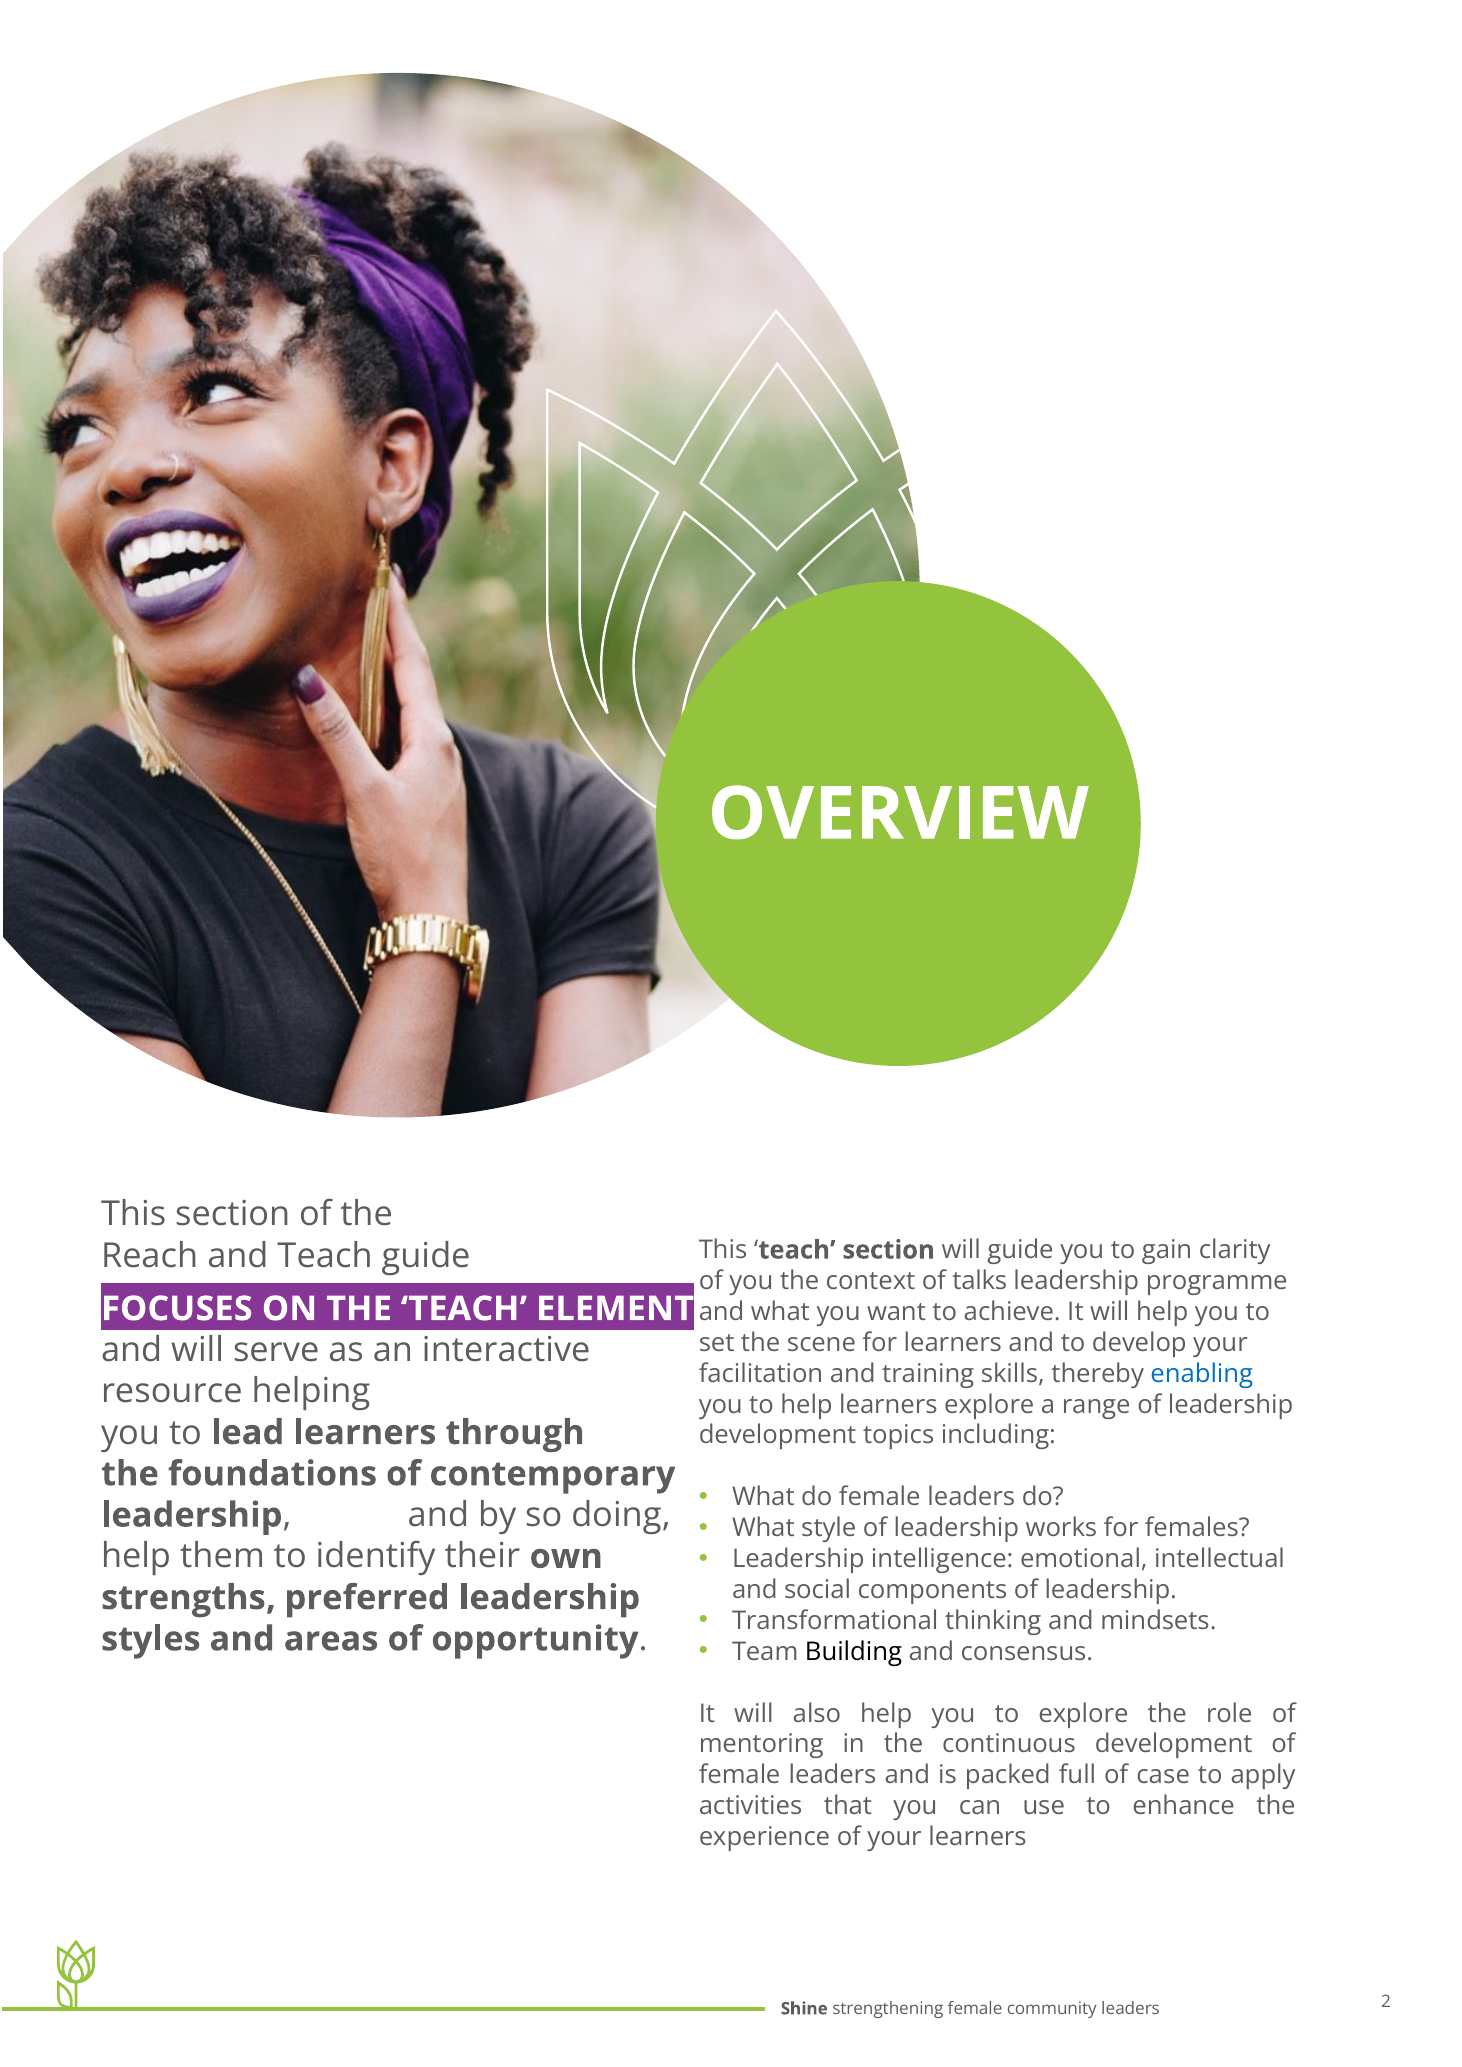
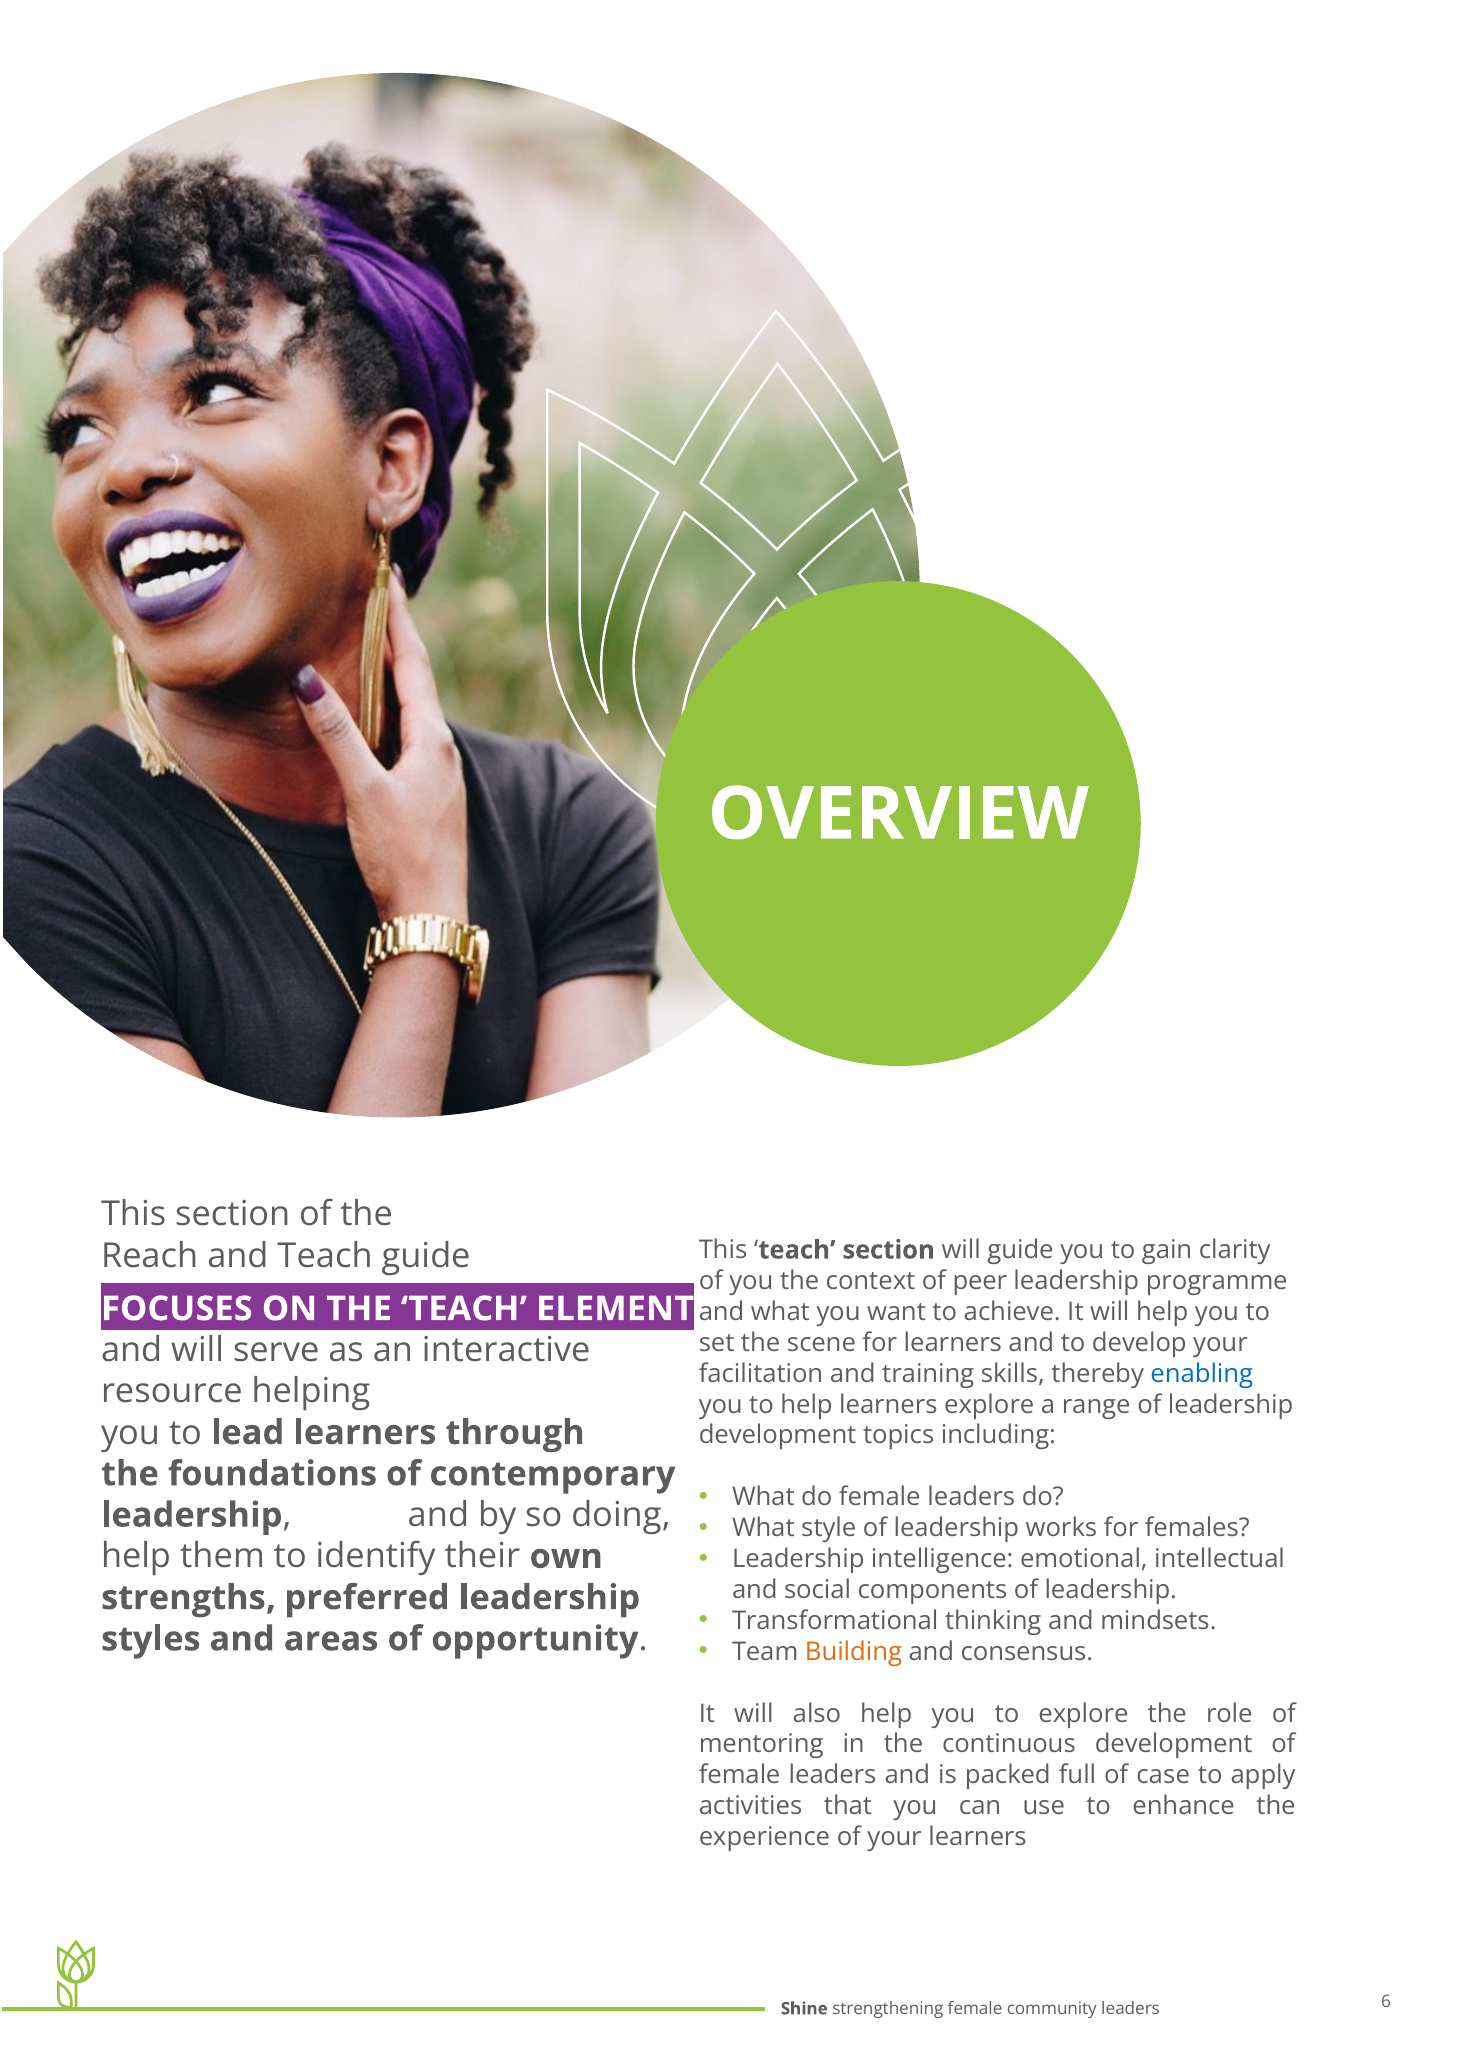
talks: talks -> peer
Building colour: black -> orange
2: 2 -> 6
